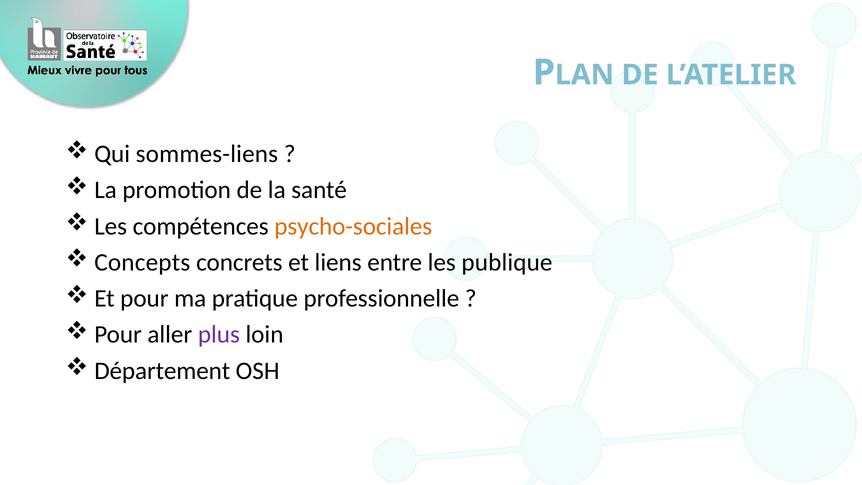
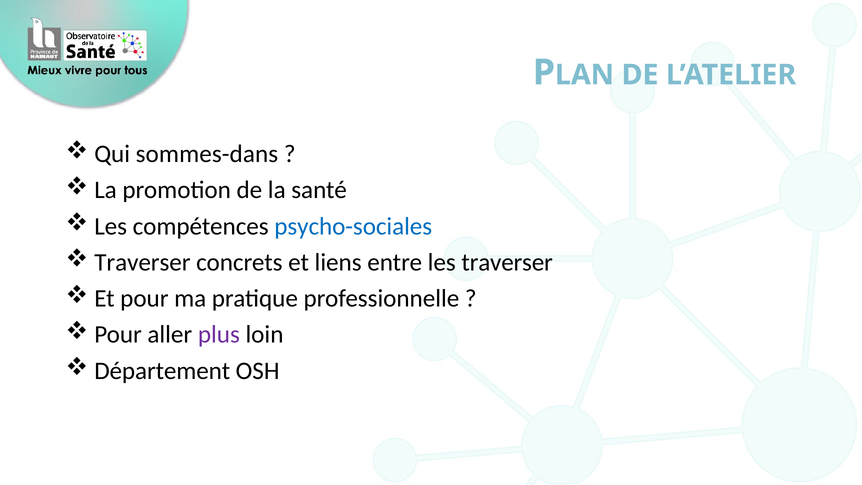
sommes-liens: sommes-liens -> sommes-dans
psycho-sociales colour: orange -> blue
Concepts at (142, 262): Concepts -> Traverser
les publique: publique -> traverser
